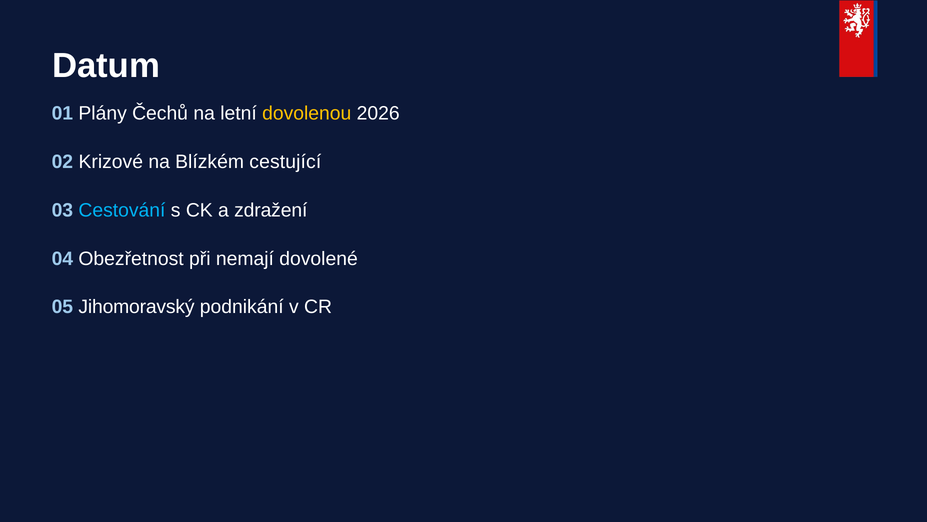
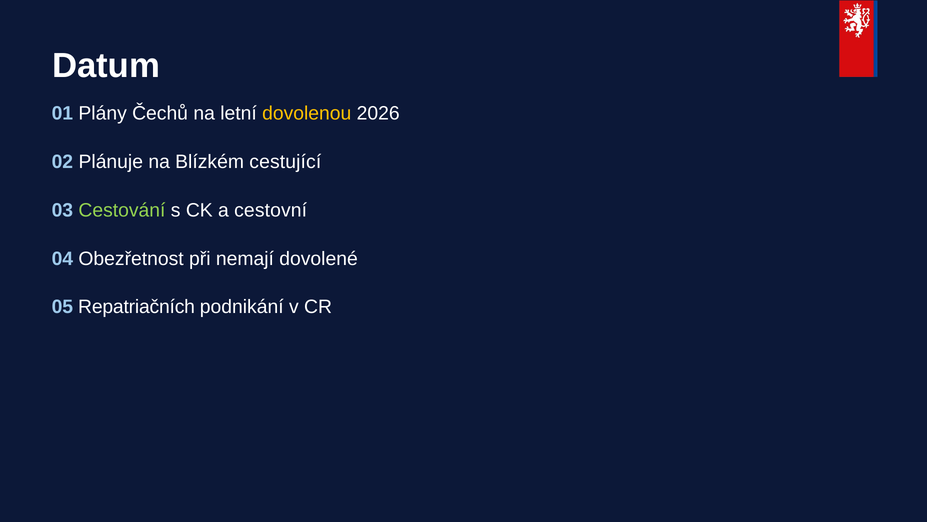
Krizové: Krizové -> Plánuje
Cestování colour: light blue -> light green
zdražení: zdražení -> cestovní
Jihomoravský: Jihomoravský -> Repatriačních
